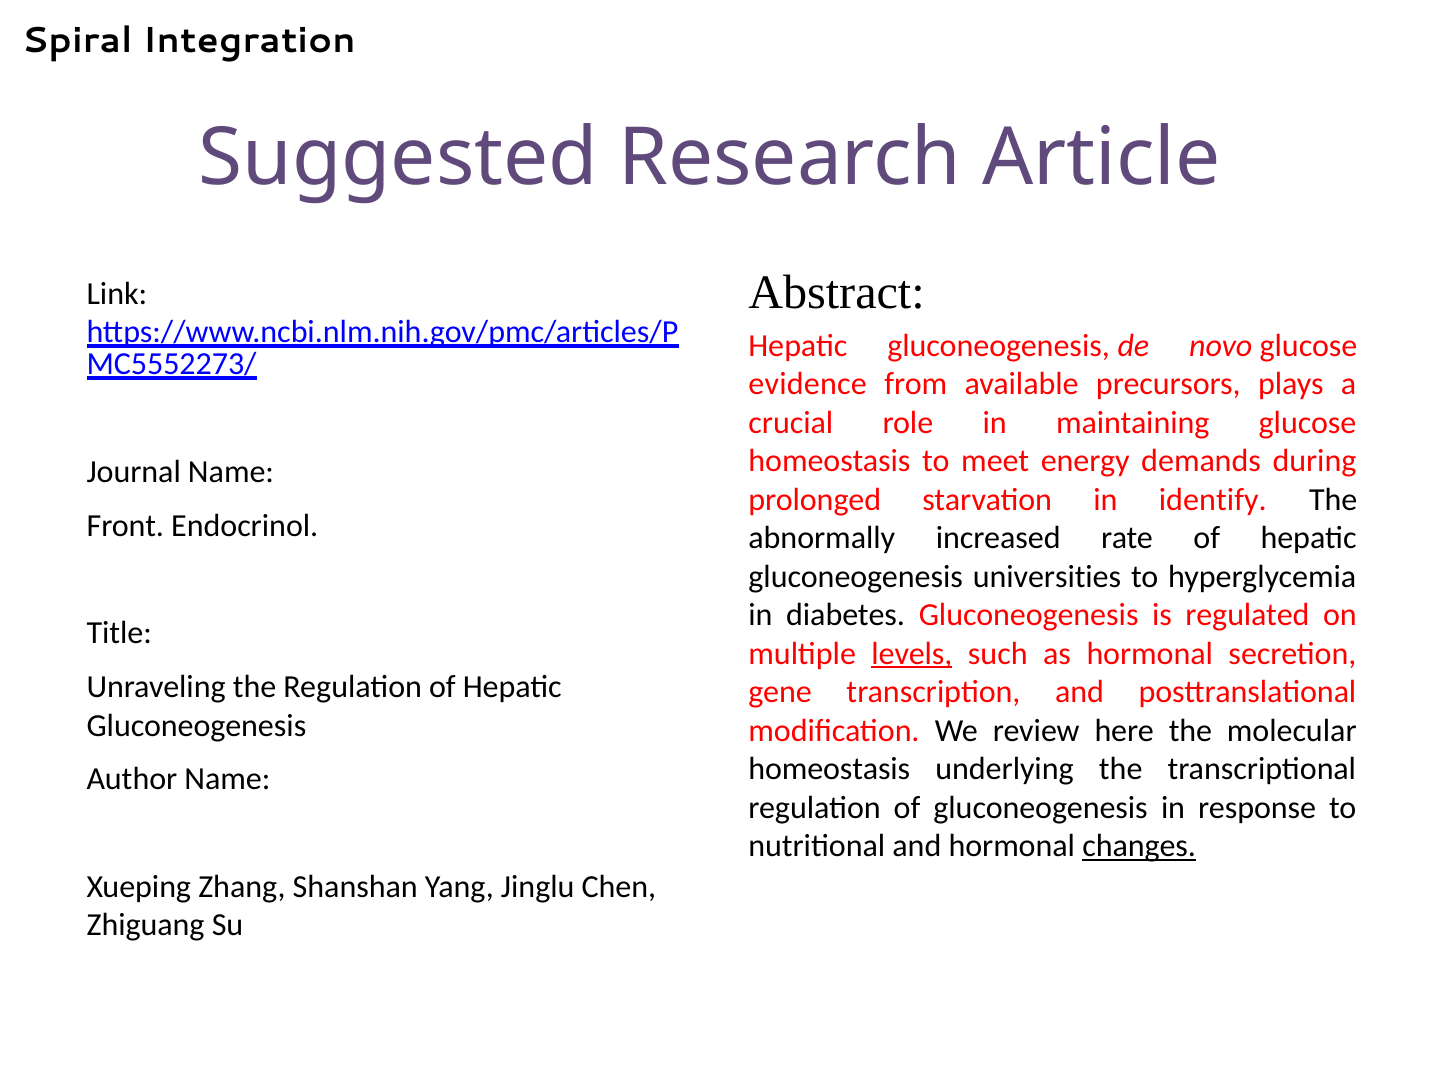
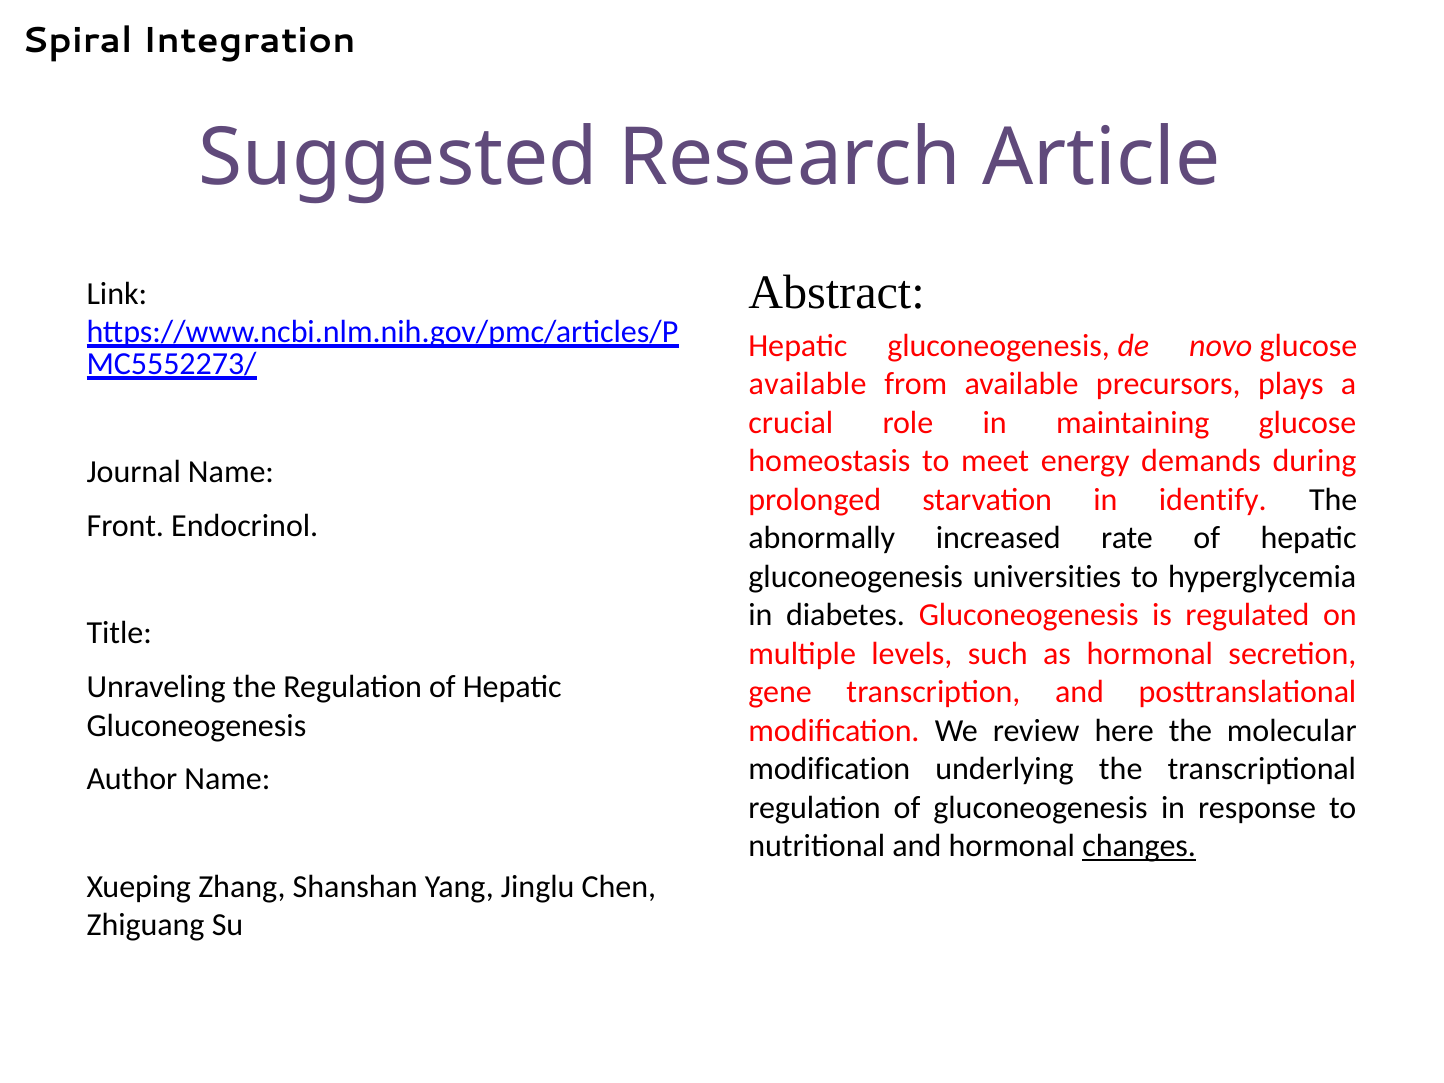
evidence at (808, 384): evidence -> available
levels underline: present -> none
homeostasis at (829, 769): homeostasis -> modification
